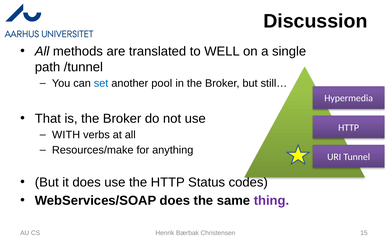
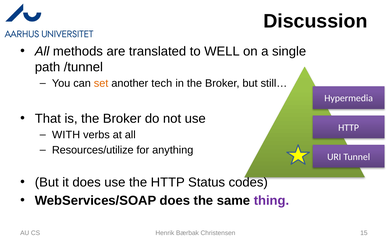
set colour: blue -> orange
pool: pool -> tech
Resources/make: Resources/make -> Resources/utilize
